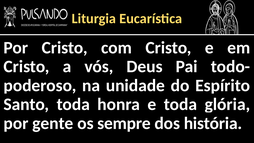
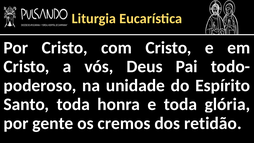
sempre: sempre -> cremos
história: história -> retidão
